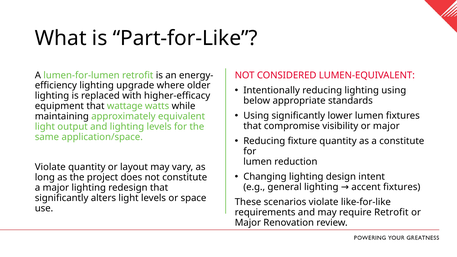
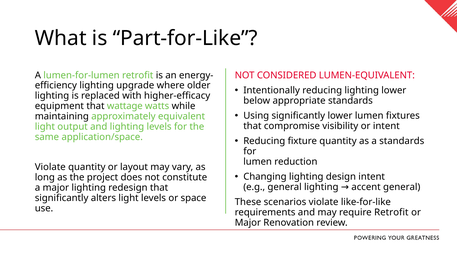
lighting using: using -> lower
visibility or major: major -> intent
a constitute: constitute -> standards
accent fixtures: fixtures -> general
